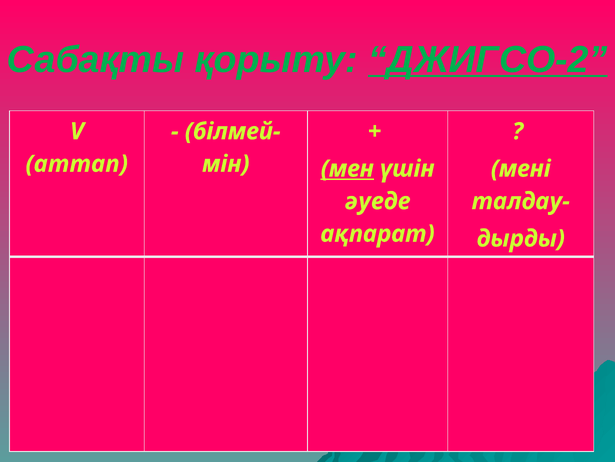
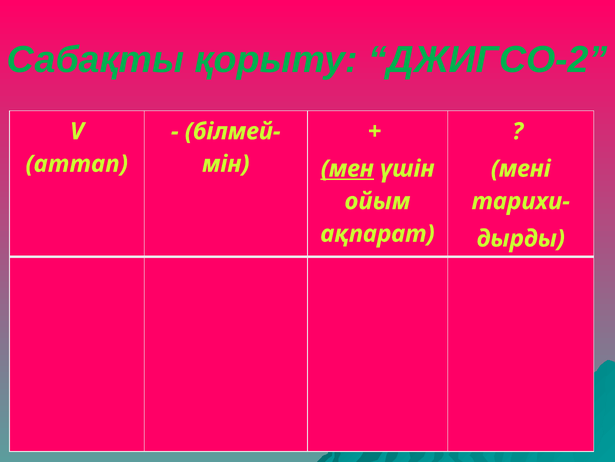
ДЖИГСО-2 underline: present -> none
әуеде: әуеде -> ойым
талдау-: талдау- -> тарихи-
